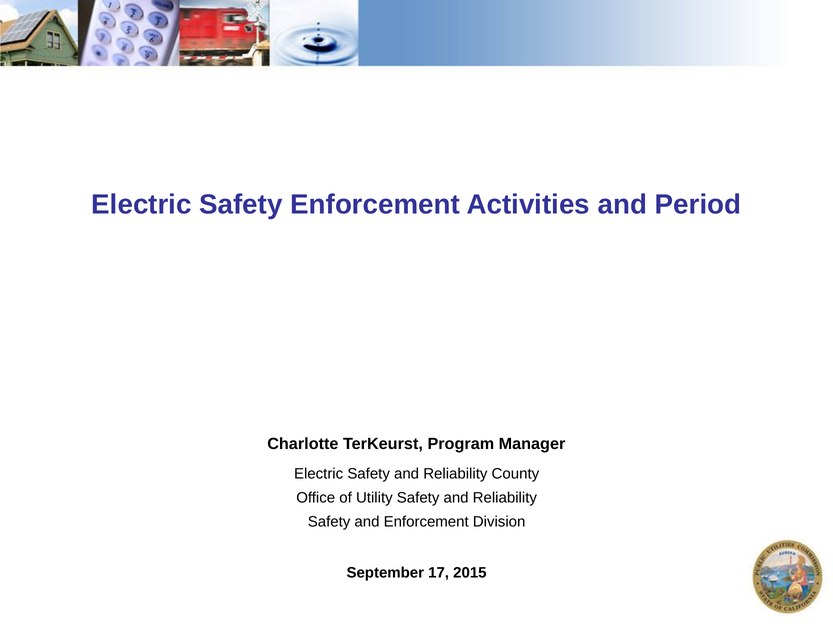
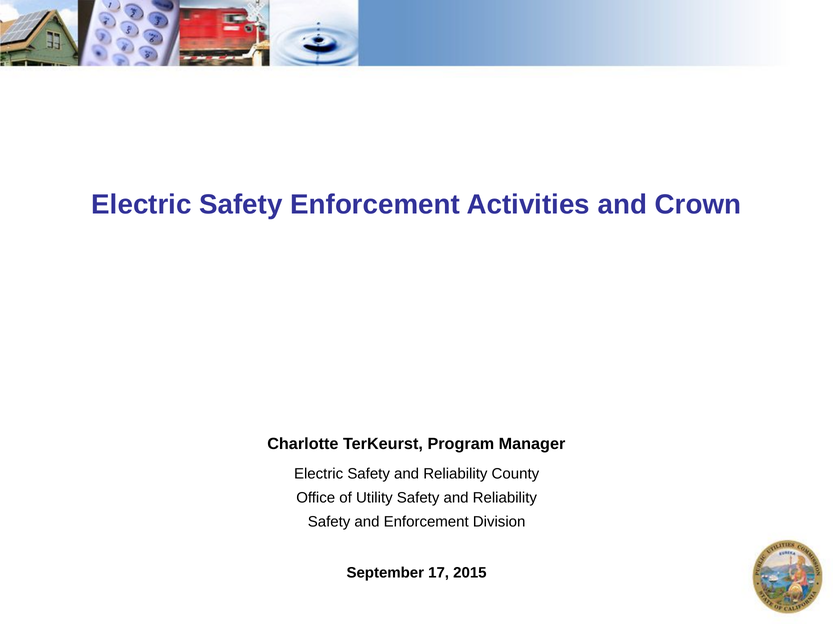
Period: Period -> Crown
